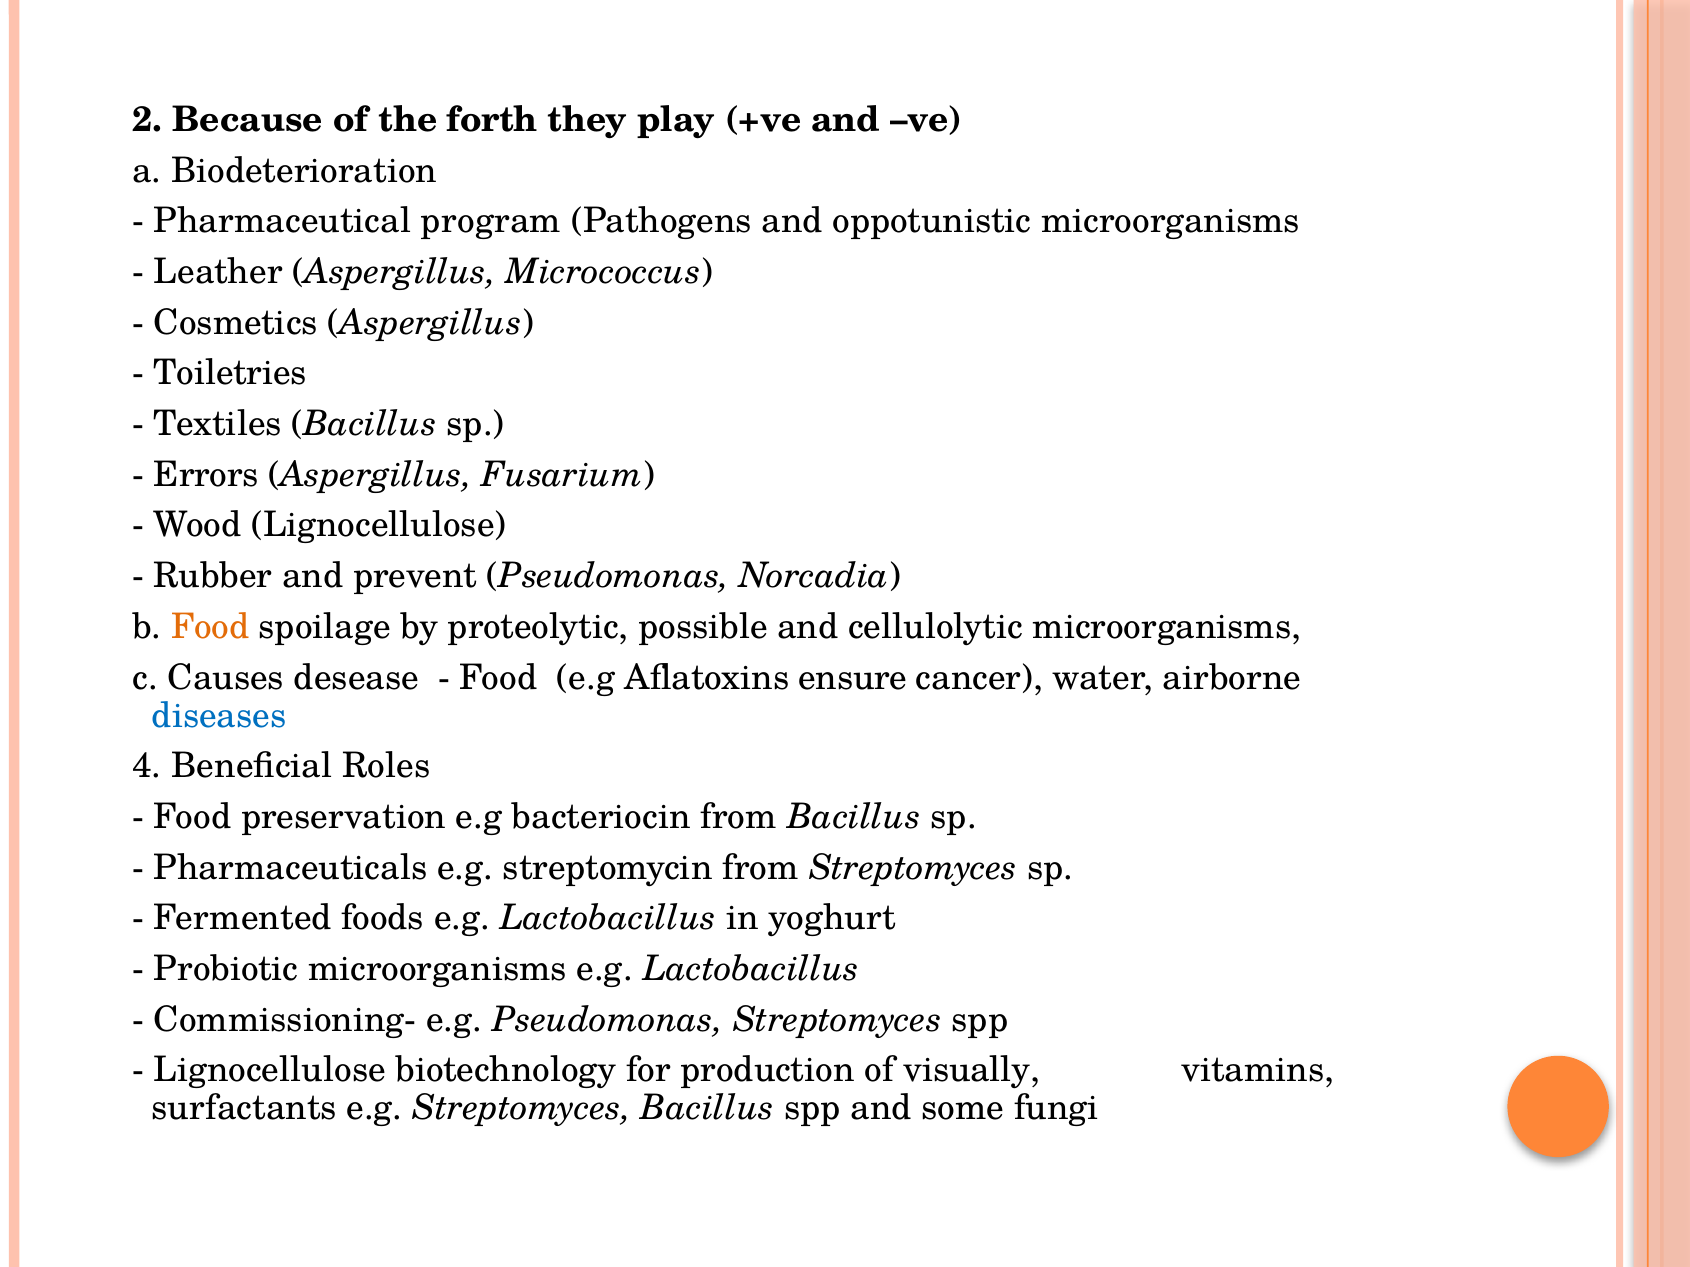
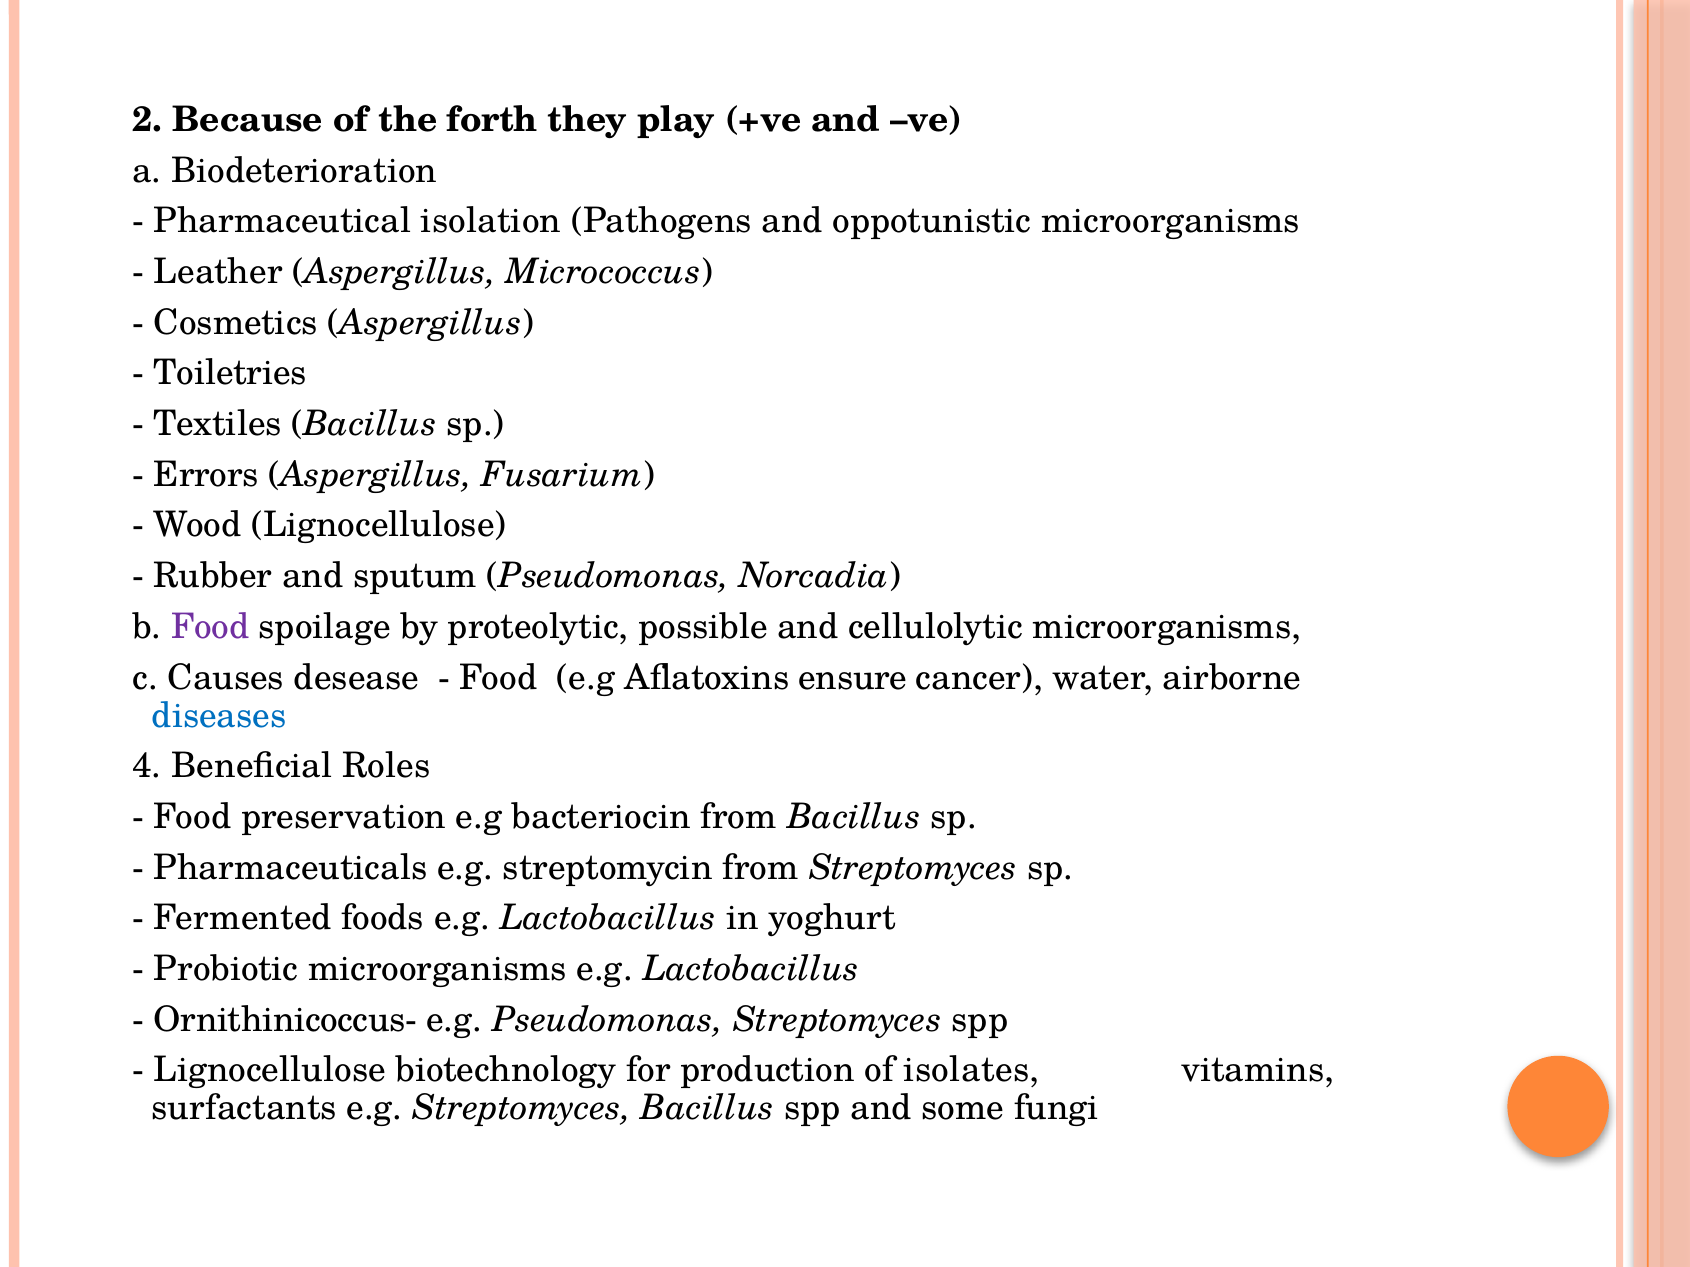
program: program -> isolation
prevent: prevent -> sputum
Food at (210, 627) colour: orange -> purple
Commissioning-: Commissioning- -> Ornithinicoccus-
visually: visually -> isolates
